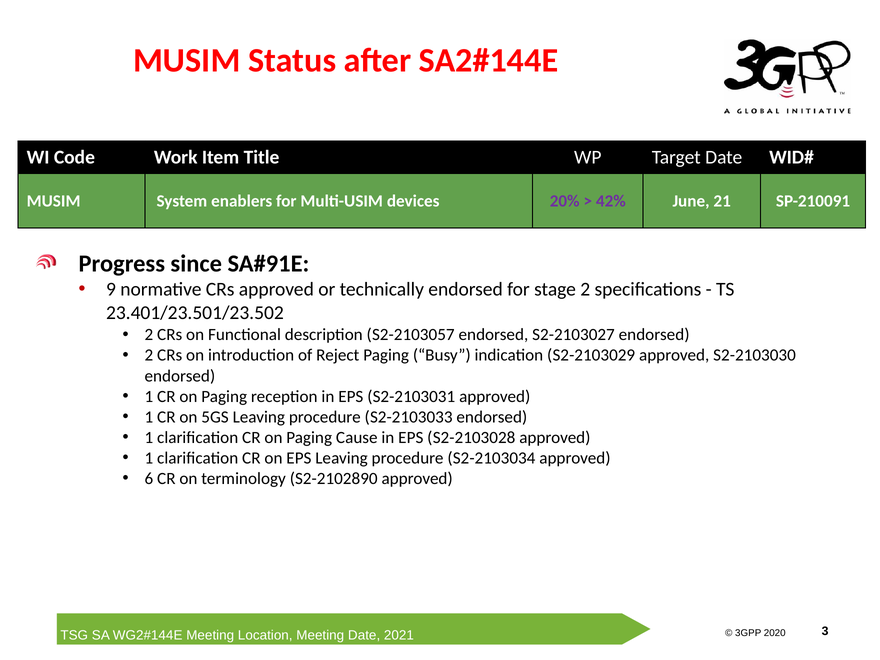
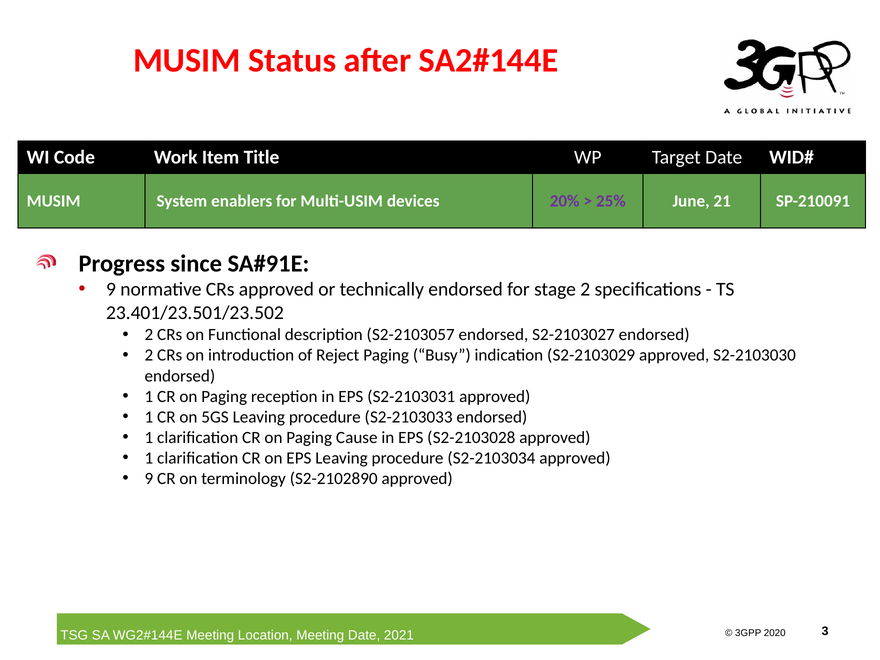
42%: 42% -> 25%
6 at (149, 479): 6 -> 9
